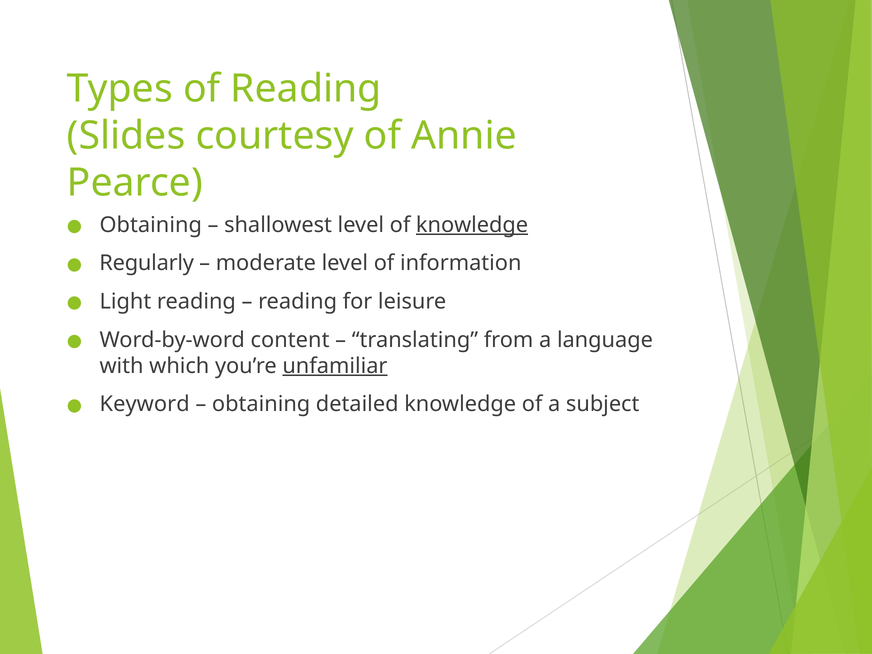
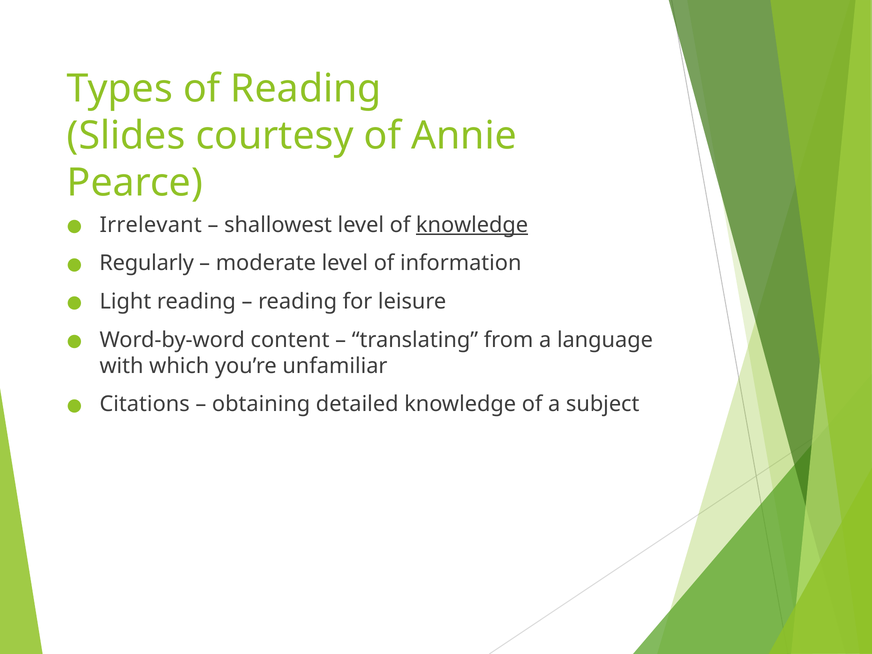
Obtaining at (151, 225): Obtaining -> Irrelevant
unfamiliar underline: present -> none
Keyword: Keyword -> Citations
